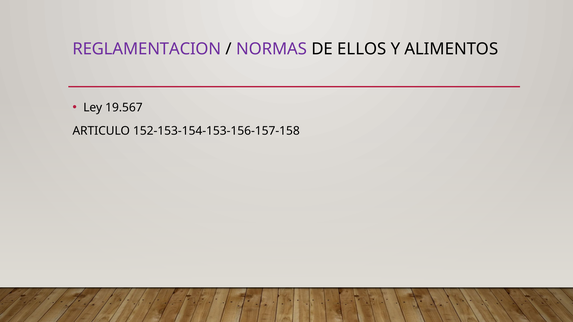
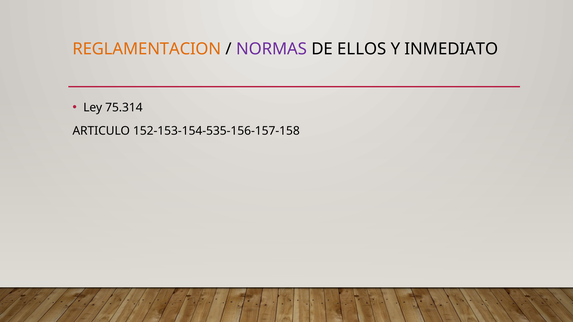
REGLAMENTACION colour: purple -> orange
ALIMENTOS: ALIMENTOS -> INMEDIATO
19.567: 19.567 -> 75.314
152-153-154-153-156-157-158: 152-153-154-153-156-157-158 -> 152-153-154-535-156-157-158
